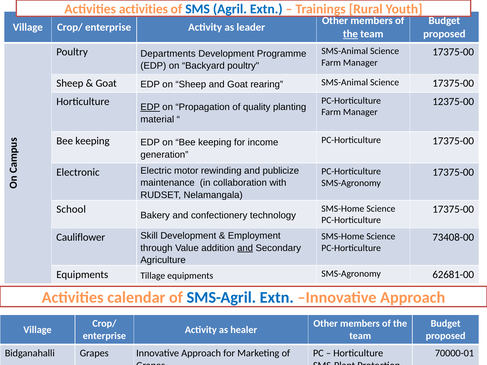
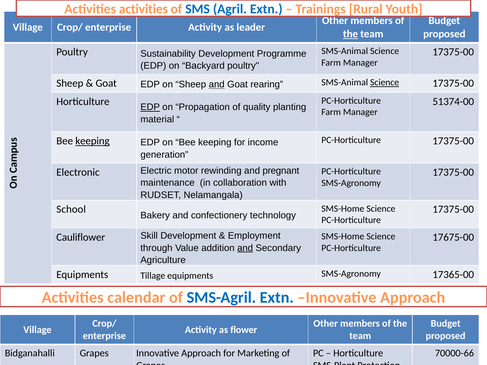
Departments: Departments -> Sustainability
and at (217, 84) underline: none -> present
Science at (385, 83) underline: none -> present
12375-00: 12375-00 -> 51374-00
keeping at (92, 141) underline: none -> present
publicize: publicize -> pregnant
73408-00: 73408-00 -> 17675-00
62681-00: 62681-00 -> 17365-00
healer: healer -> flower
70000-01: 70000-01 -> 70000-66
